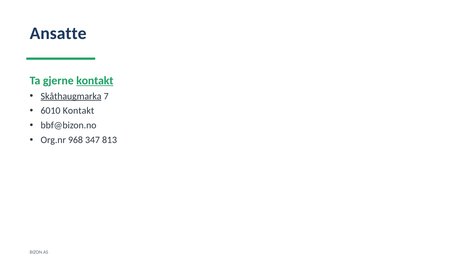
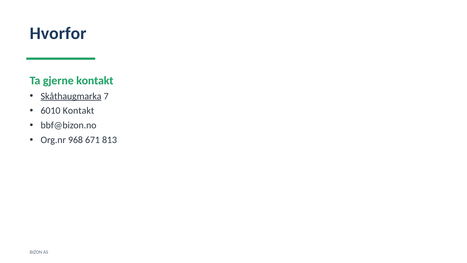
Ansatte: Ansatte -> Hvorfor
kontakt at (95, 80) underline: present -> none
347: 347 -> 671
